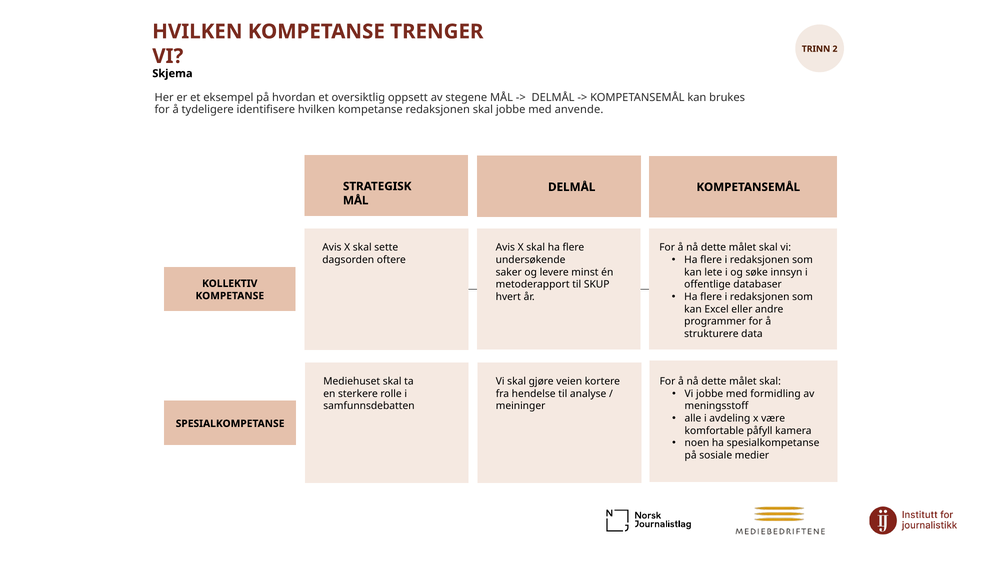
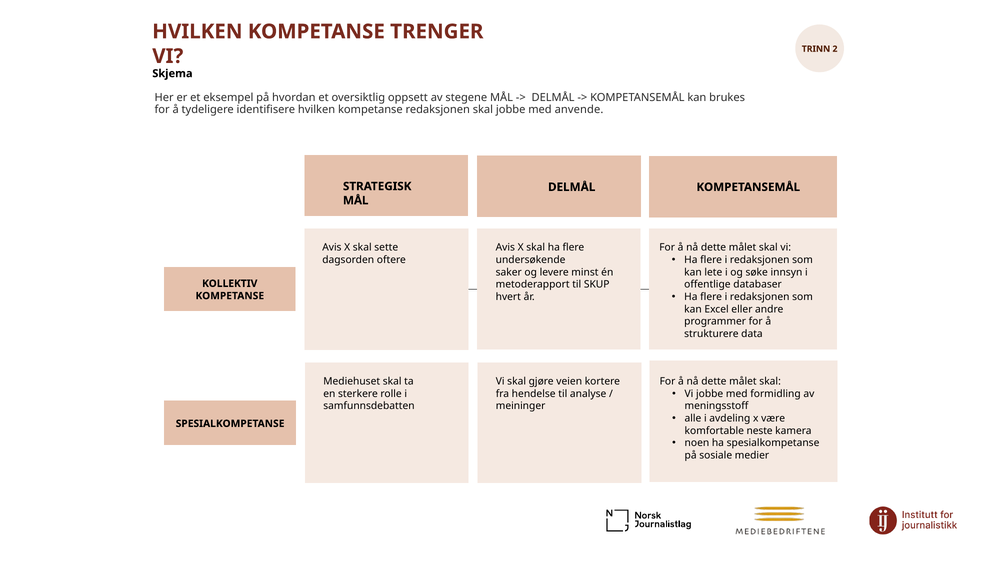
påfyll: påfyll -> neste
